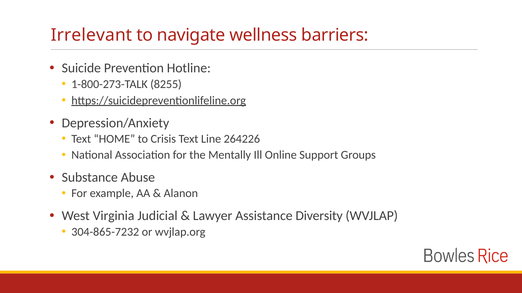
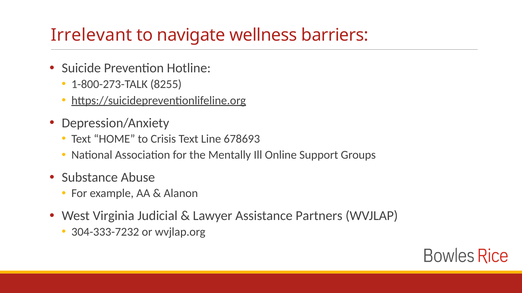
264226: 264226 -> 678693
Diversity: Diversity -> Partners
304-865-7232: 304-865-7232 -> 304-333-7232
